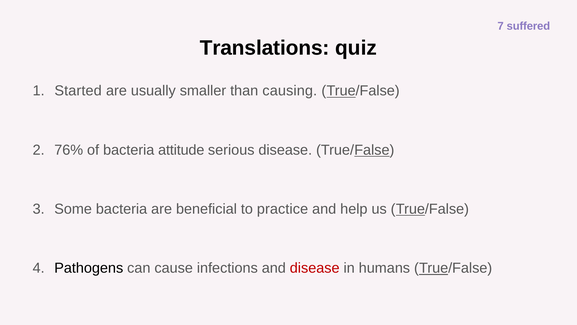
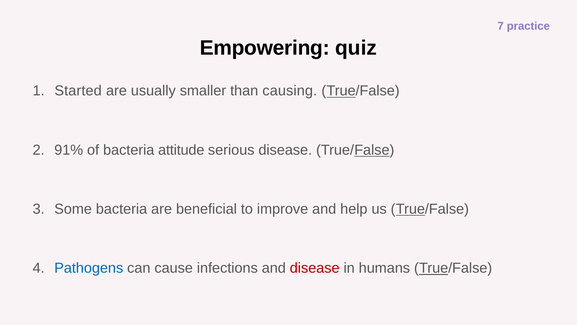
suffered: suffered -> practice
Translations: Translations -> Empowering
76%: 76% -> 91%
practice: practice -> improve
Pathogens colour: black -> blue
